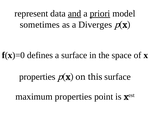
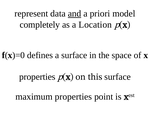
priori underline: present -> none
sometimes: sometimes -> completely
Diverges: Diverges -> Location
